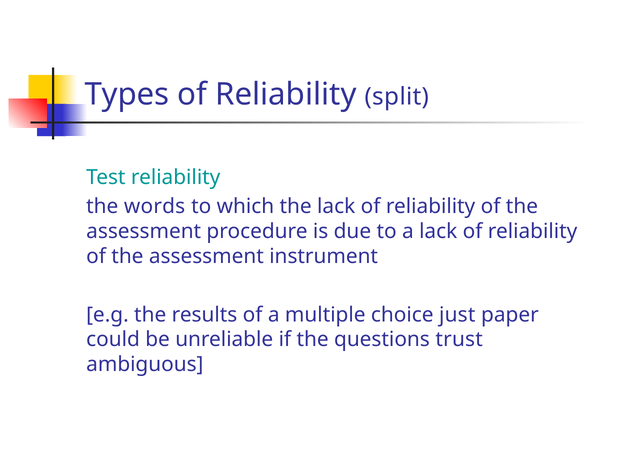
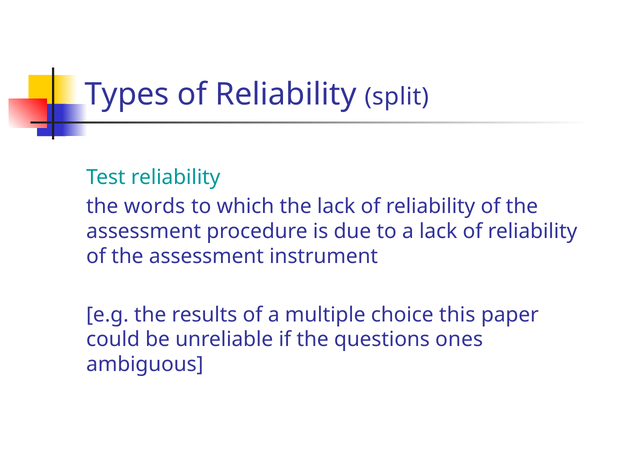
just: just -> this
trust: trust -> ones
